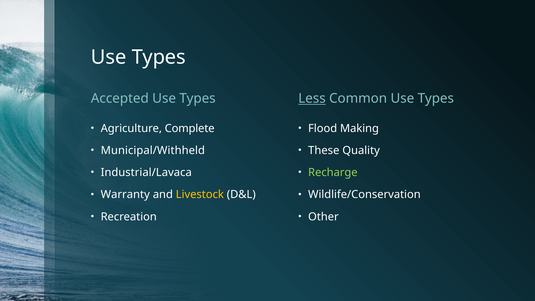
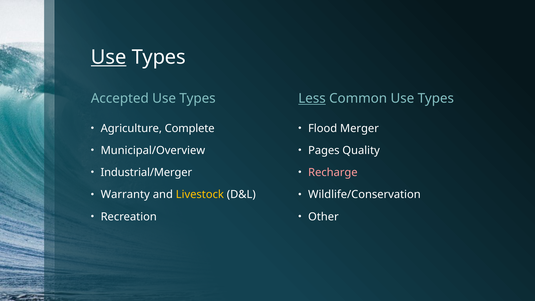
Use at (109, 57) underline: none -> present
Making: Making -> Merger
Municipal/Withheld: Municipal/Withheld -> Municipal/Overview
These: These -> Pages
Industrial/Lavaca: Industrial/Lavaca -> Industrial/Merger
Recharge colour: light green -> pink
